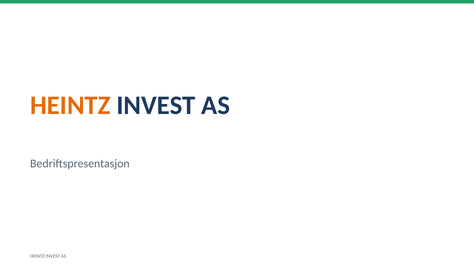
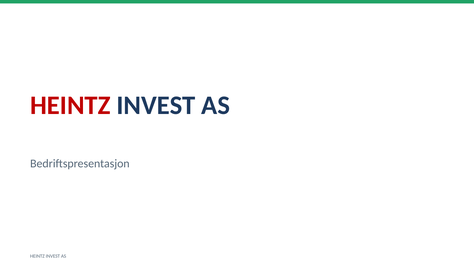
HEINTZ at (70, 105) colour: orange -> red
